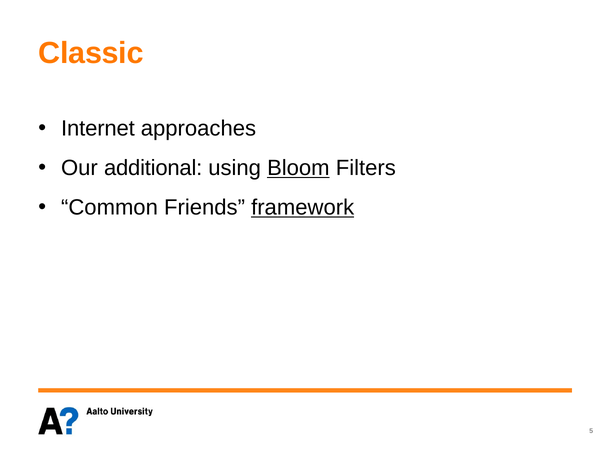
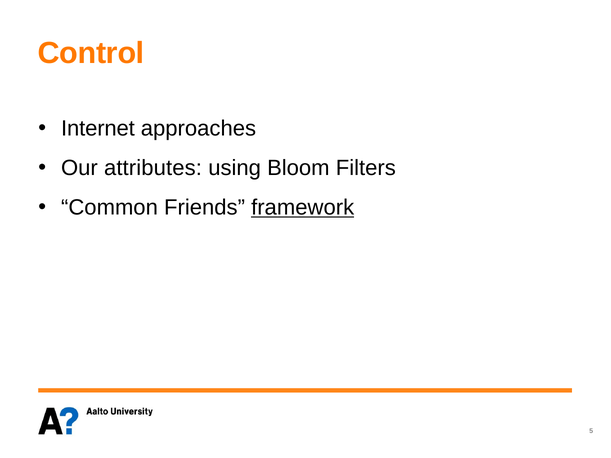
Classic: Classic -> Control
additional: additional -> attributes
Bloom underline: present -> none
